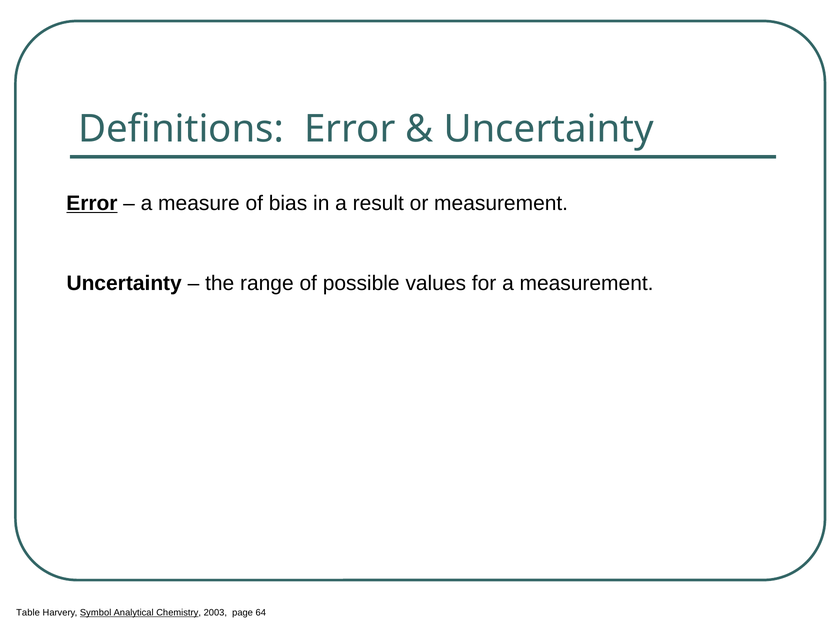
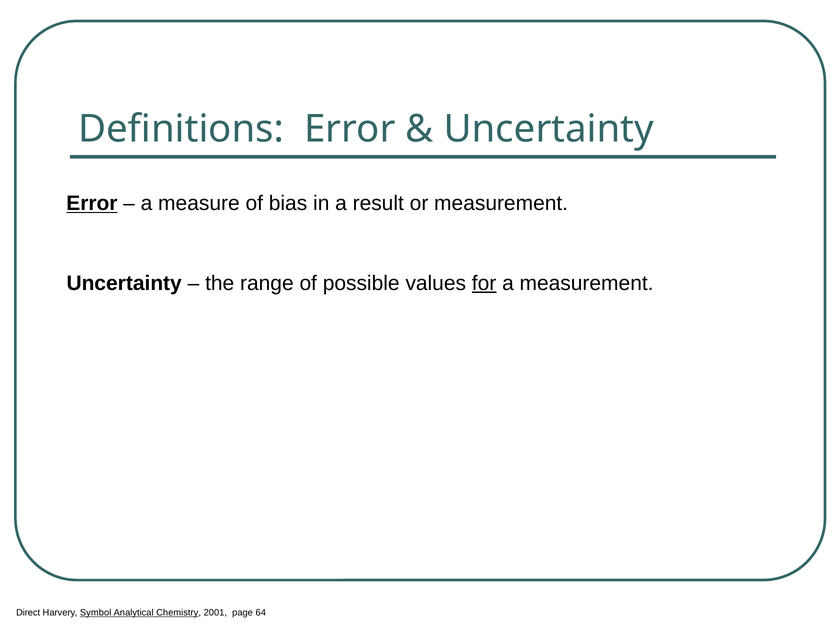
for underline: none -> present
Table: Table -> Direct
2003: 2003 -> 2001
